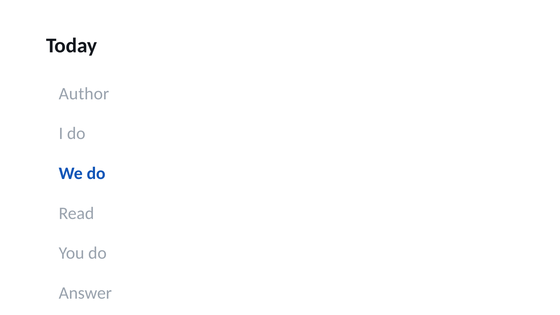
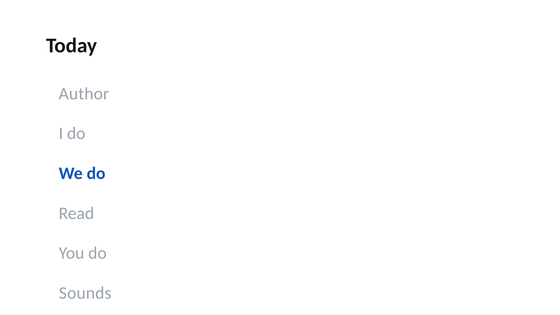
Answer: Answer -> Sounds
